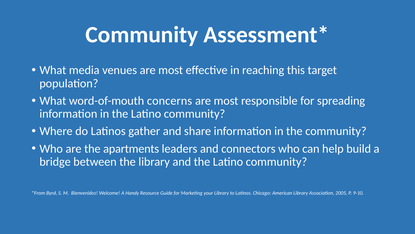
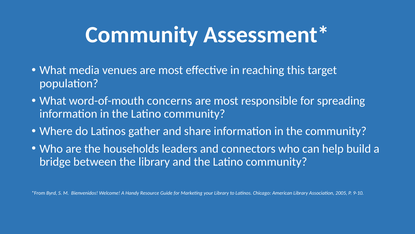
apartments: apartments -> households
